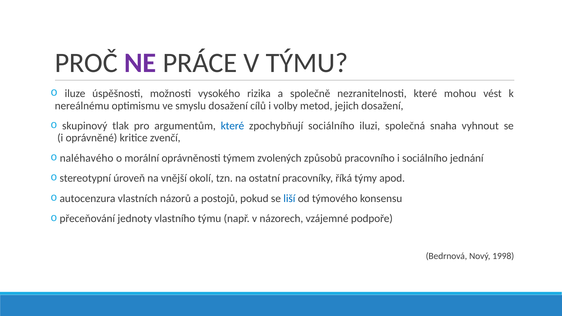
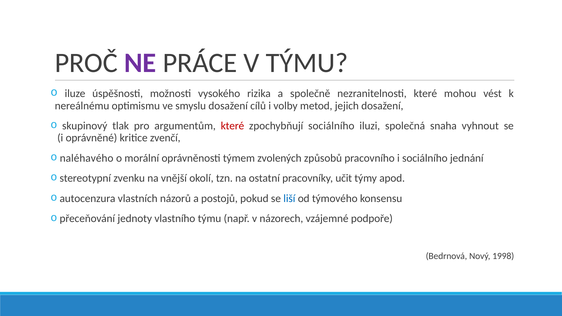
které at (232, 126) colour: blue -> red
úroveň: úroveň -> zvenku
říká: říká -> učit
